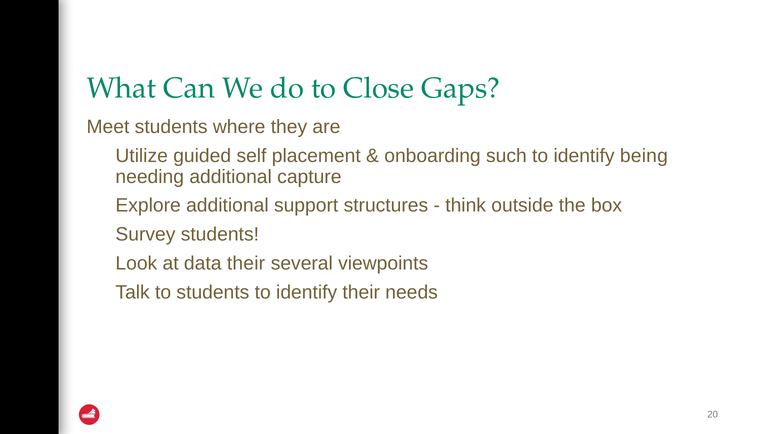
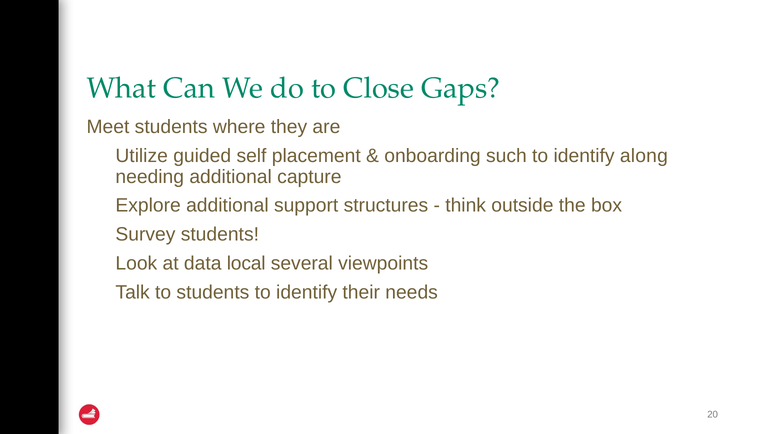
being: being -> along
data their: their -> local
